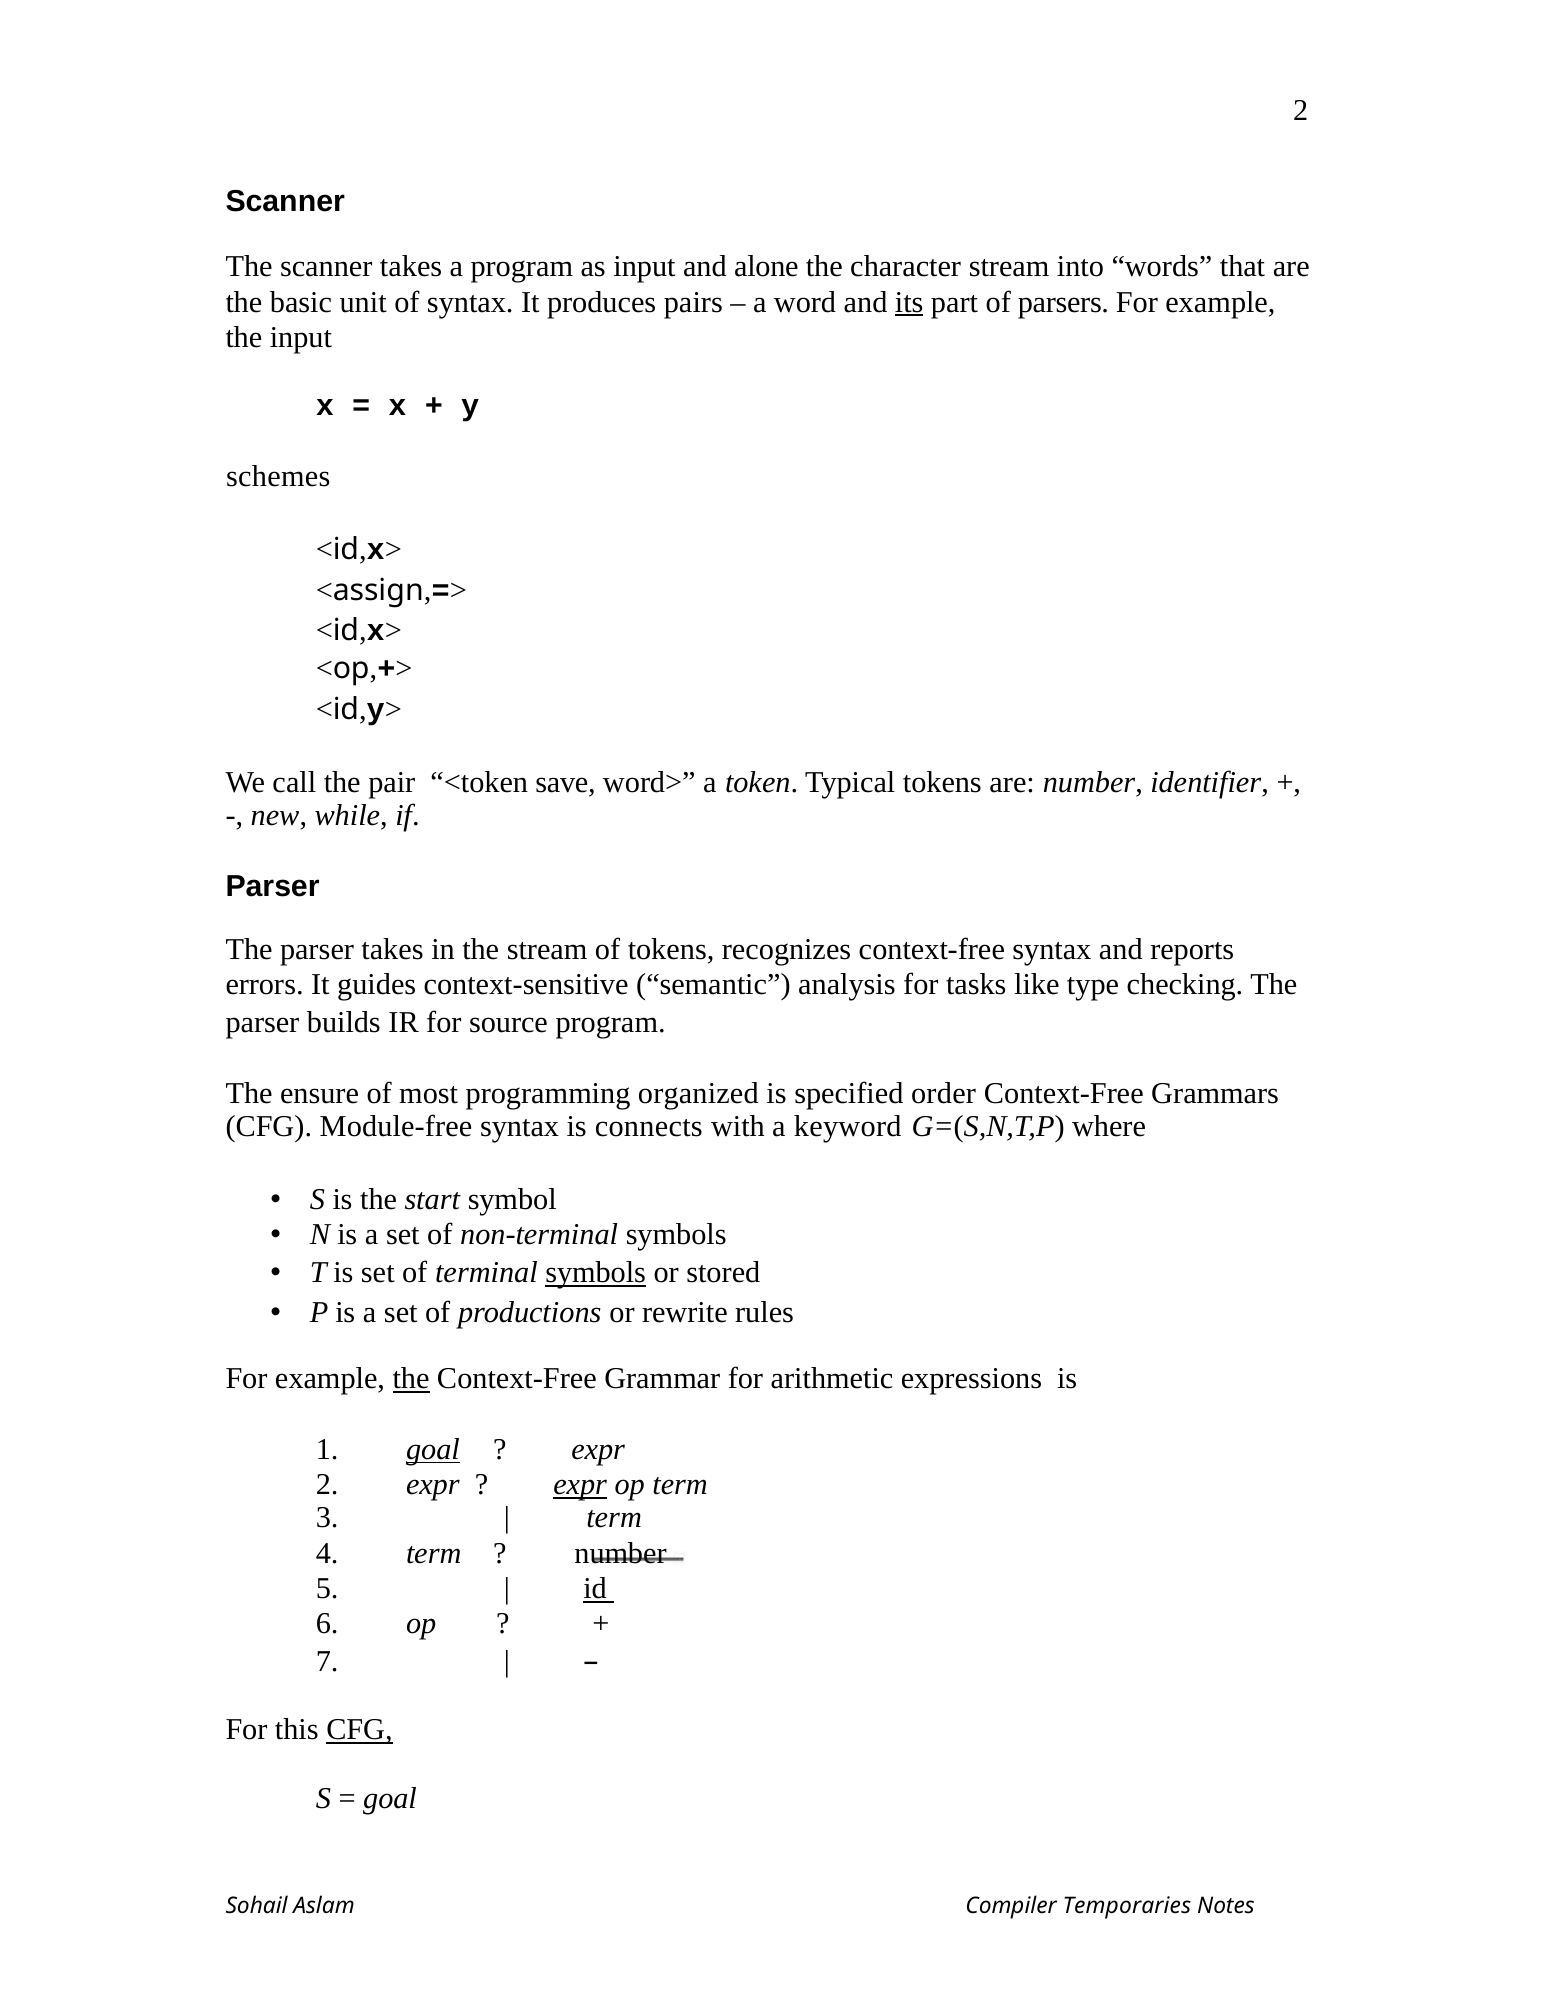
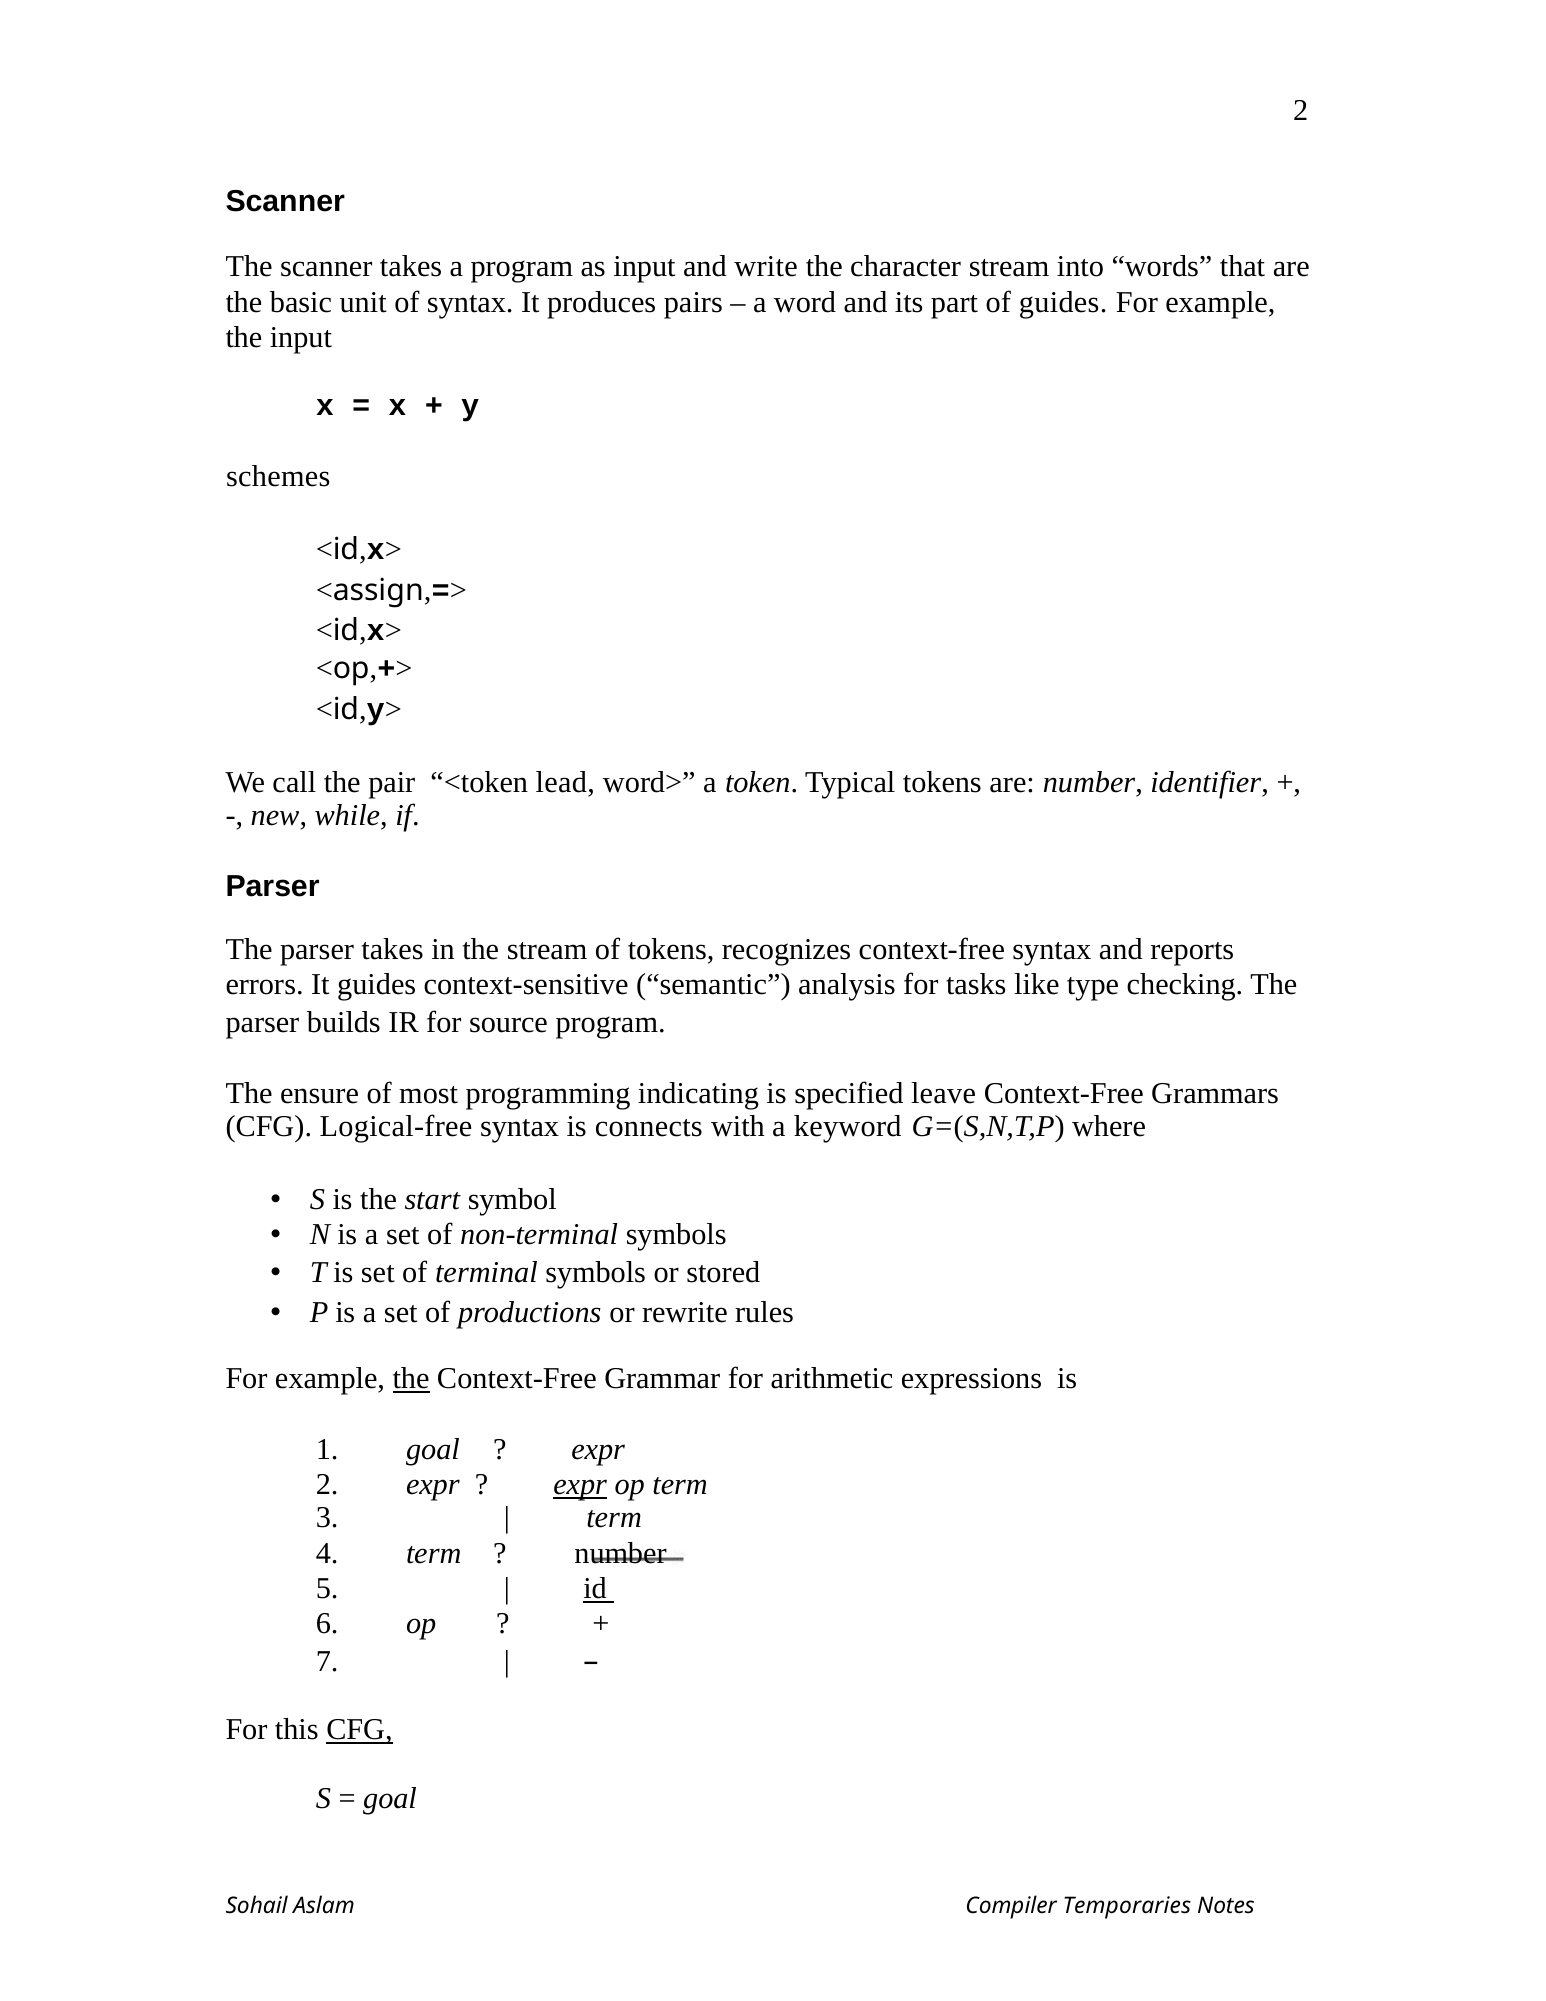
alone: alone -> write
its underline: present -> none
of parsers: parsers -> guides
save: save -> lead
organized: organized -> indicating
order: order -> leave
Module-free: Module-free -> Logical-free
symbols at (596, 1272) underline: present -> none
goal at (433, 1449) underline: present -> none
